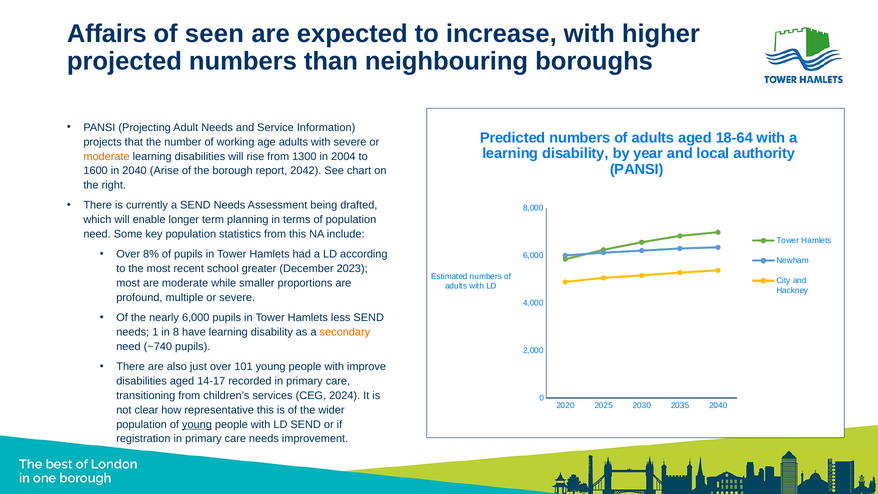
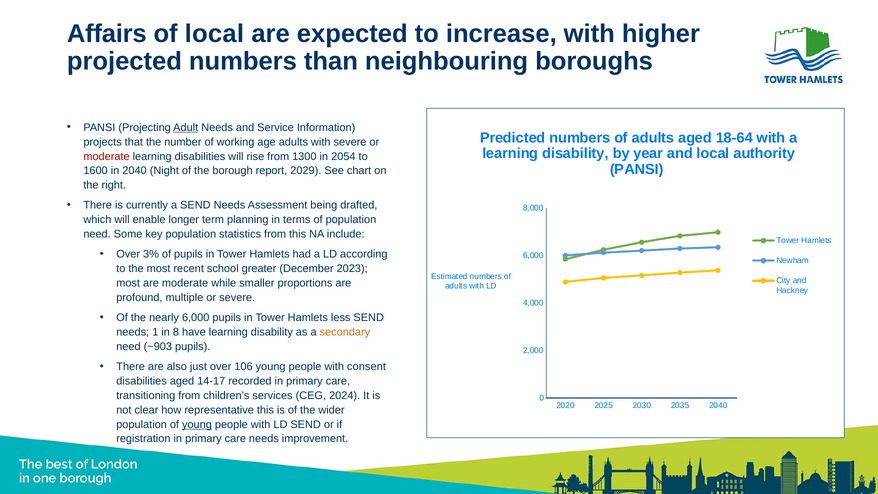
of seen: seen -> local
Adult underline: none -> present
moderate at (107, 156) colour: orange -> red
2004: 2004 -> 2054
Arise: Arise -> Night
2042: 2042 -> 2029
8%: 8% -> 3%
~740: ~740 -> ~903
101: 101 -> 106
improve: improve -> consent
